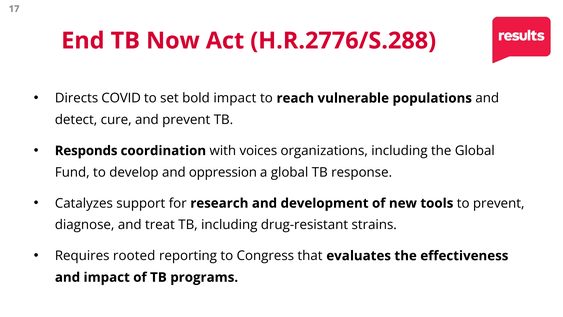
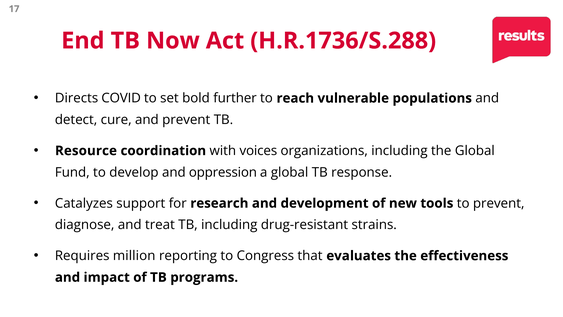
H.R.2776/S.288: H.R.2776/S.288 -> H.R.1736/S.288
bold impact: impact -> further
Responds: Responds -> Resource
rooted: rooted -> million
